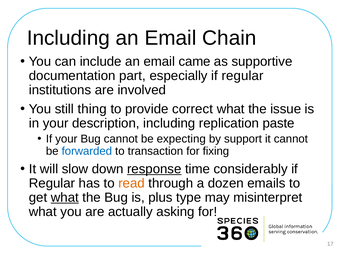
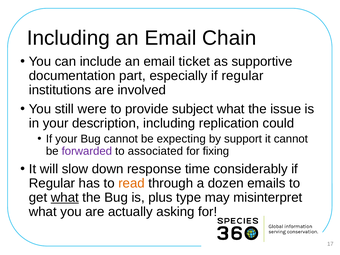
came: came -> ticket
thing: thing -> were
correct: correct -> subject
paste: paste -> could
forwarded colour: blue -> purple
transaction: transaction -> associated
response underline: present -> none
